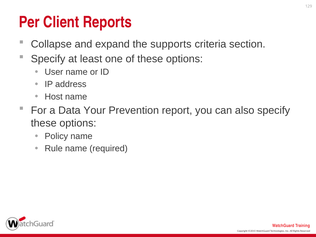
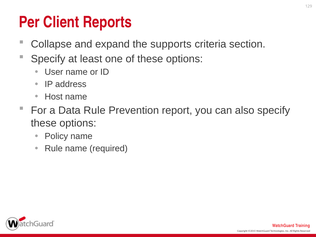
Data Your: Your -> Rule
